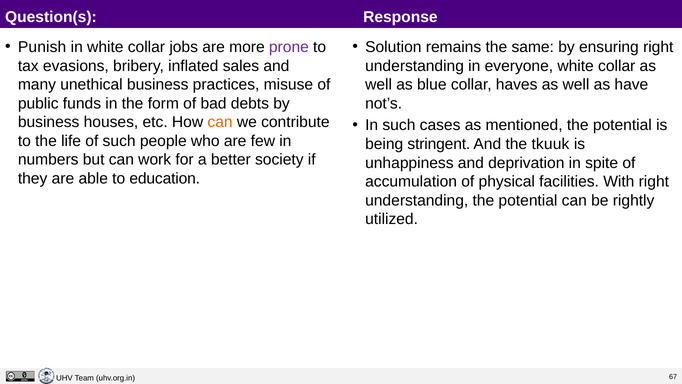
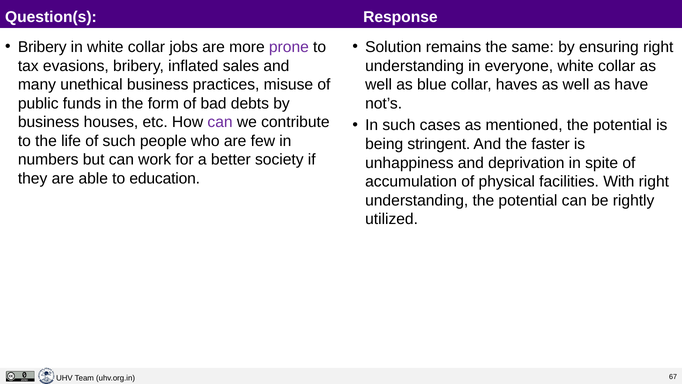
Punish at (42, 47): Punish -> Bribery
can at (220, 122) colour: orange -> purple
tkuuk: tkuuk -> faster
